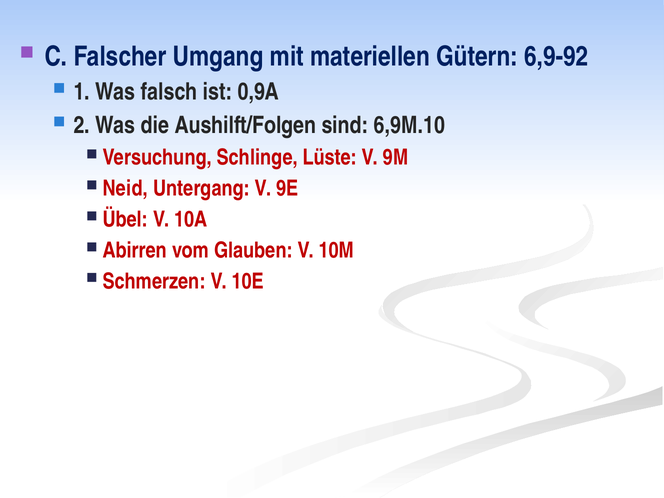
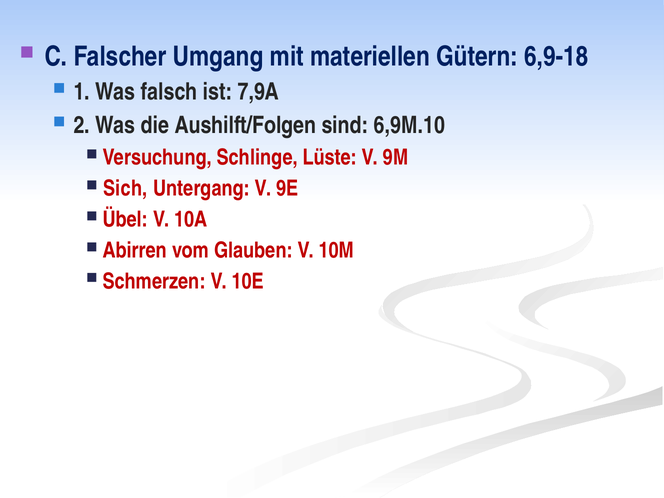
6,9-92: 6,9-92 -> 6,9-18
0,9A: 0,9A -> 7,9A
Neid: Neid -> Sich
